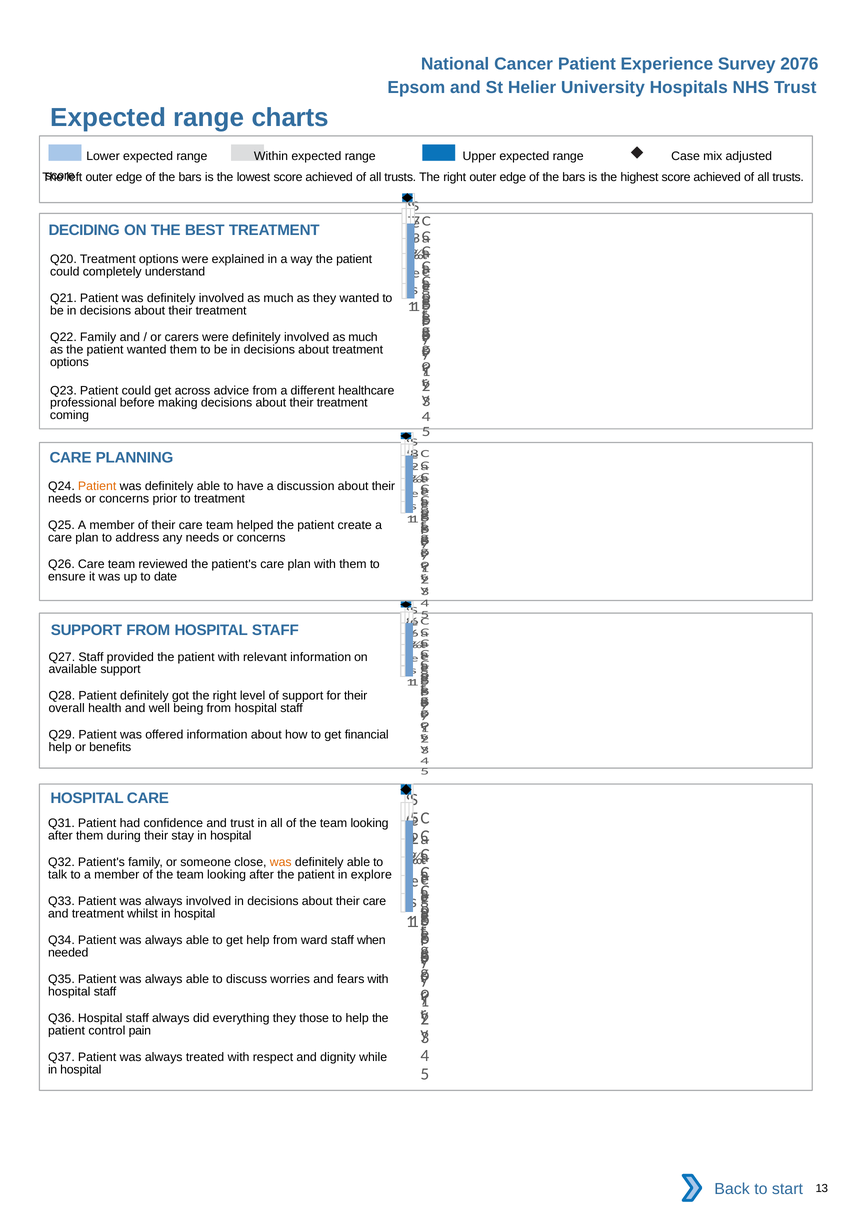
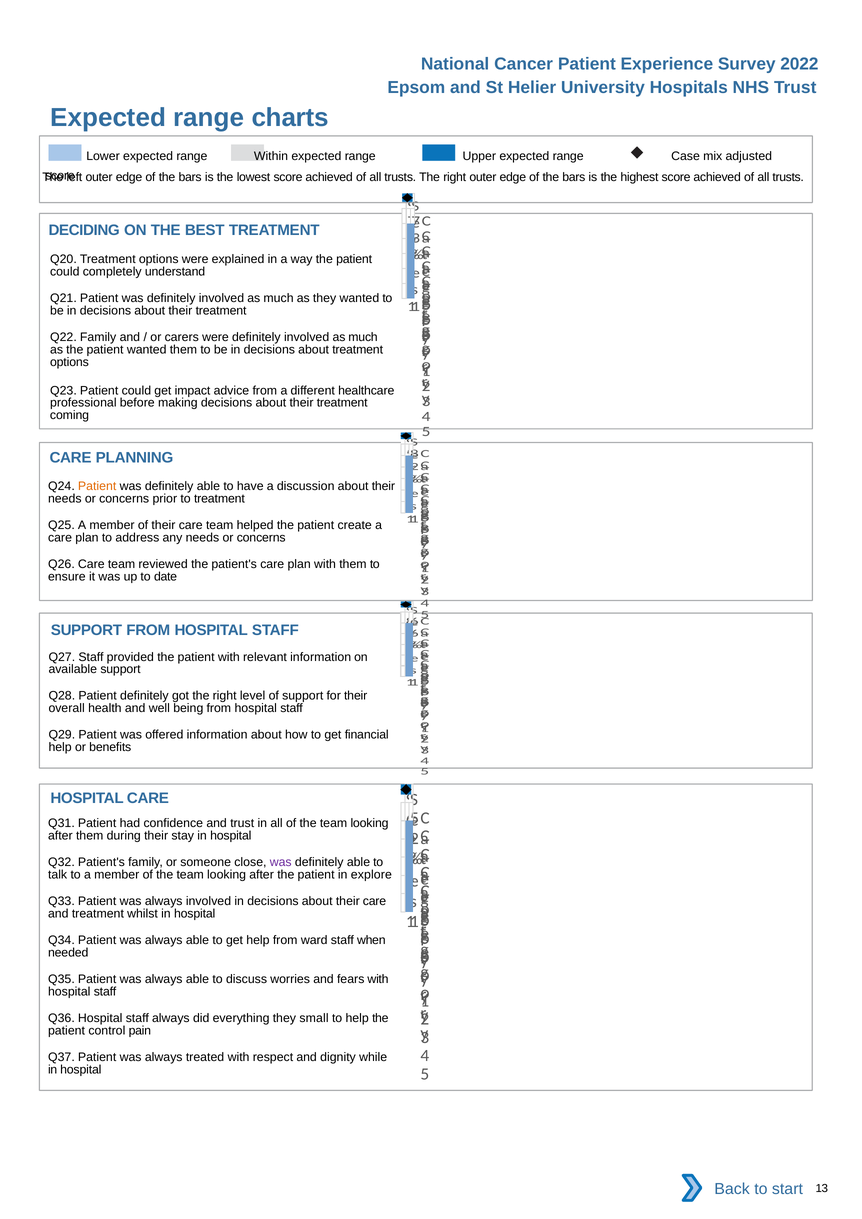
2076: 2076 -> 2022
across: across -> impact
was at (281, 863) colour: orange -> purple
those: those -> small
